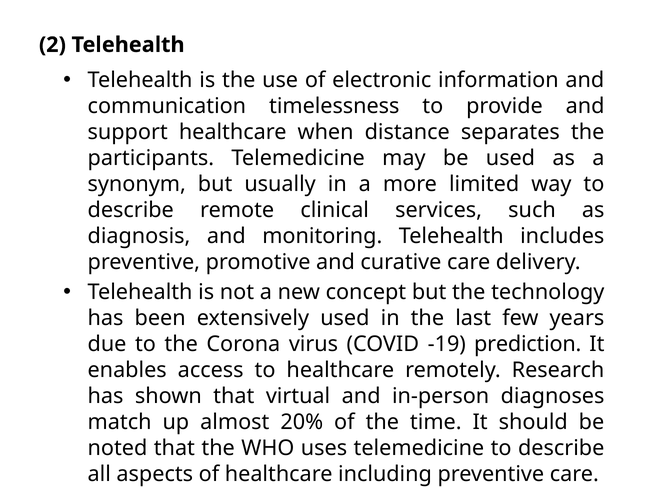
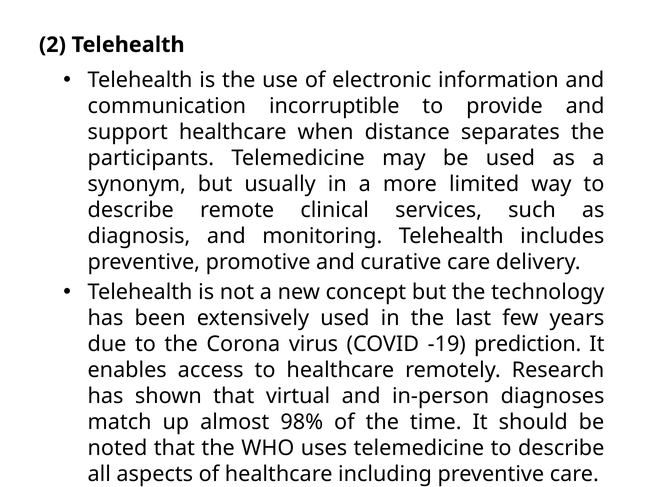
timelessness: timelessness -> incorruptible
20%: 20% -> 98%
